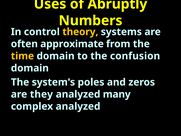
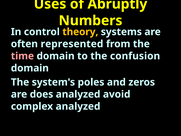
approximate: approximate -> represented
time colour: yellow -> pink
they: they -> does
many: many -> avoid
